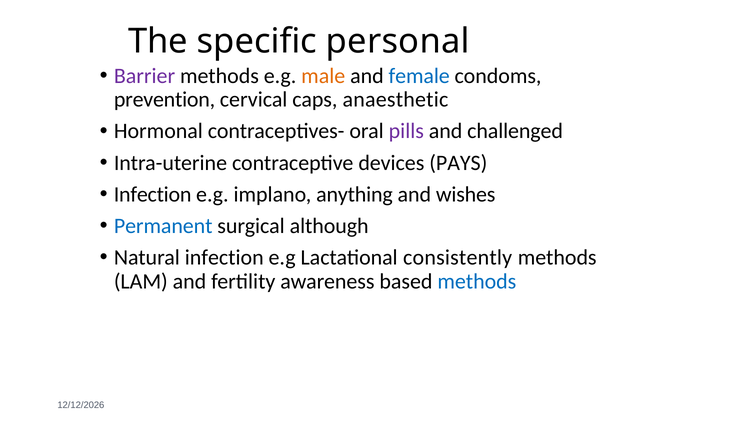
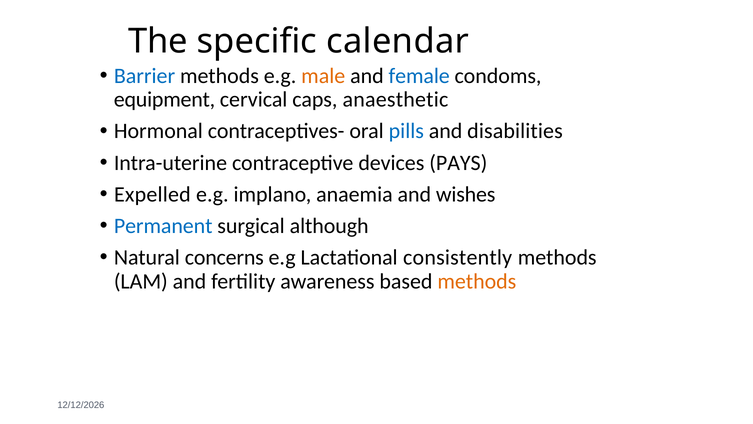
personal: personal -> calendar
Barrier colour: purple -> blue
prevention: prevention -> equipment
pills colour: purple -> blue
challenged: challenged -> disabilities
Infection at (153, 194): Infection -> Expelled
anything: anything -> anaemia
Natural infection: infection -> concerns
methods at (477, 281) colour: blue -> orange
